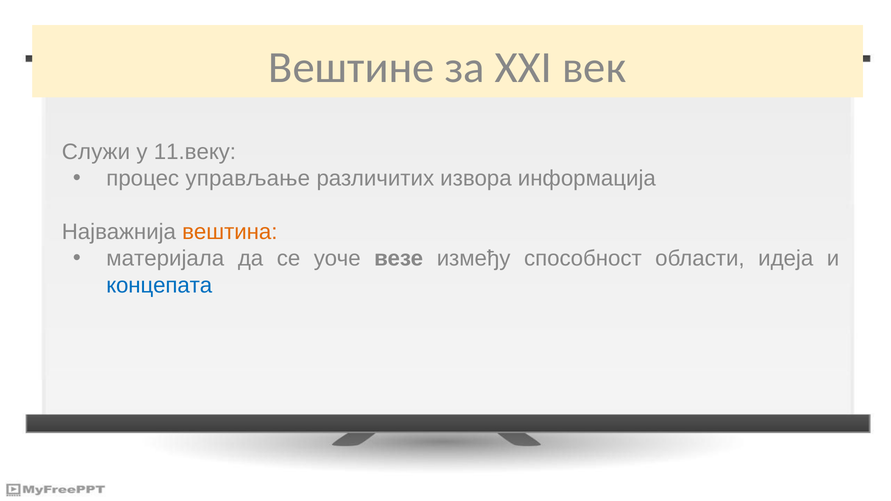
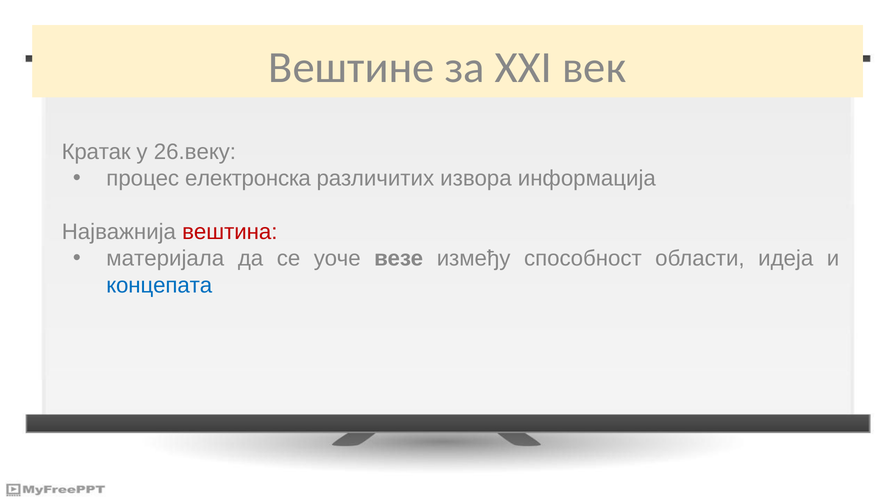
Служи: Служи -> Кратак
11.веку: 11.веку -> 26.веку
управљање: управљање -> електронска
вештина colour: orange -> red
